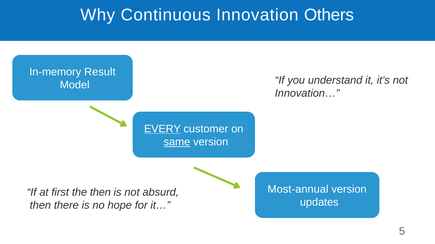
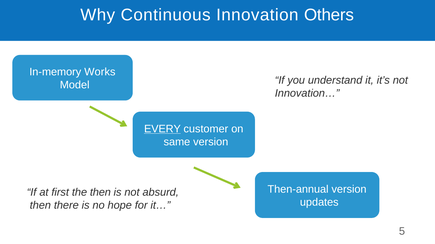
Result: Result -> Works
same underline: present -> none
Most-annual: Most-annual -> Then-annual
